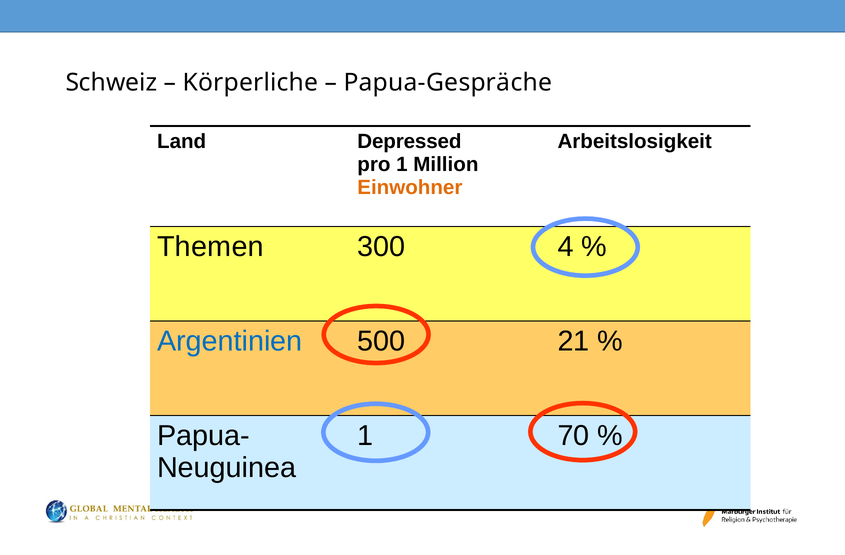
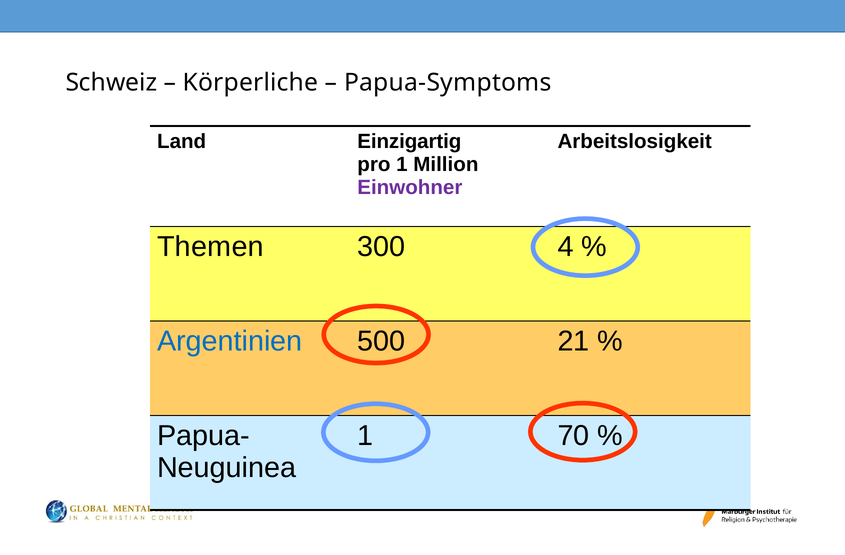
Papua-Gespräche: Papua-Gespräche -> Papua-Symptoms
Depressed: Depressed -> Einzigartig
Einwohner colour: orange -> purple
